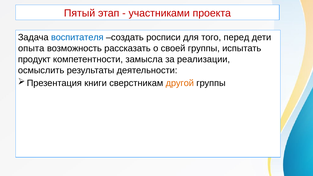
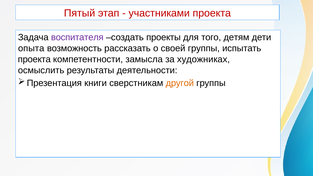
воспитателя colour: blue -> purple
росписи: росписи -> проекты
перед: перед -> детям
продукт at (34, 59): продукт -> проекта
реализации: реализации -> художниках
